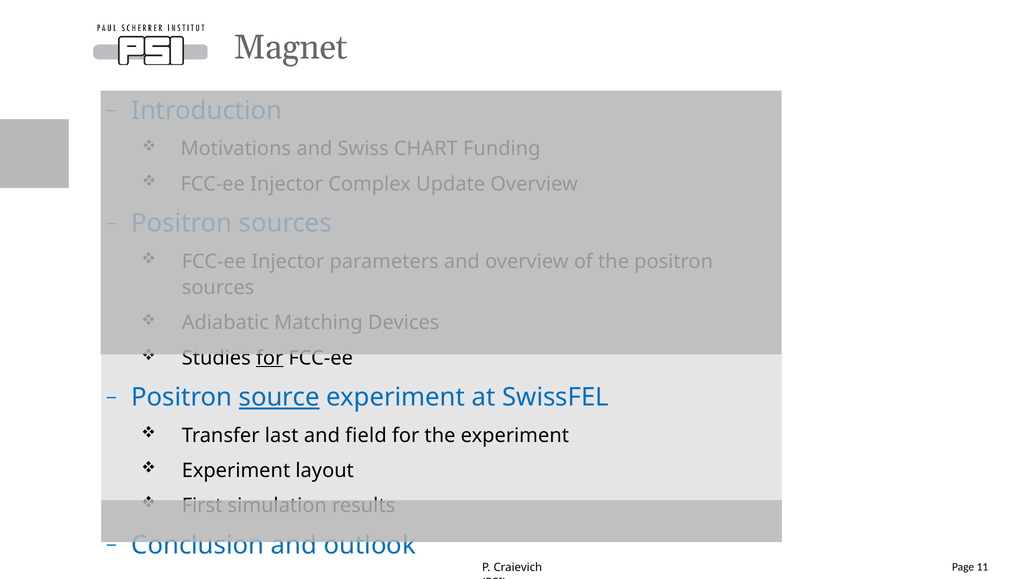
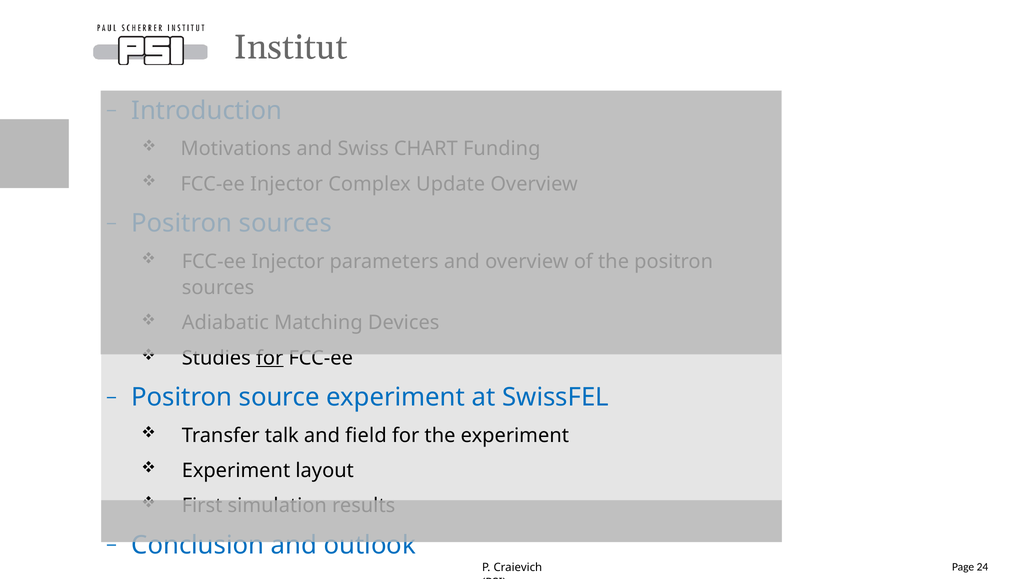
Magnet: Magnet -> Institut
source underline: present -> none
last: last -> talk
11: 11 -> 24
